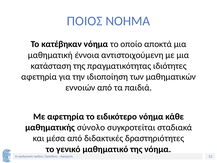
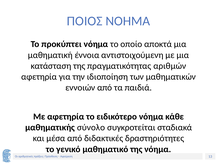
κατέβηκαν: κατέβηκαν -> προκύπτει
ιδιότητες: ιδιότητες -> αριθμών
